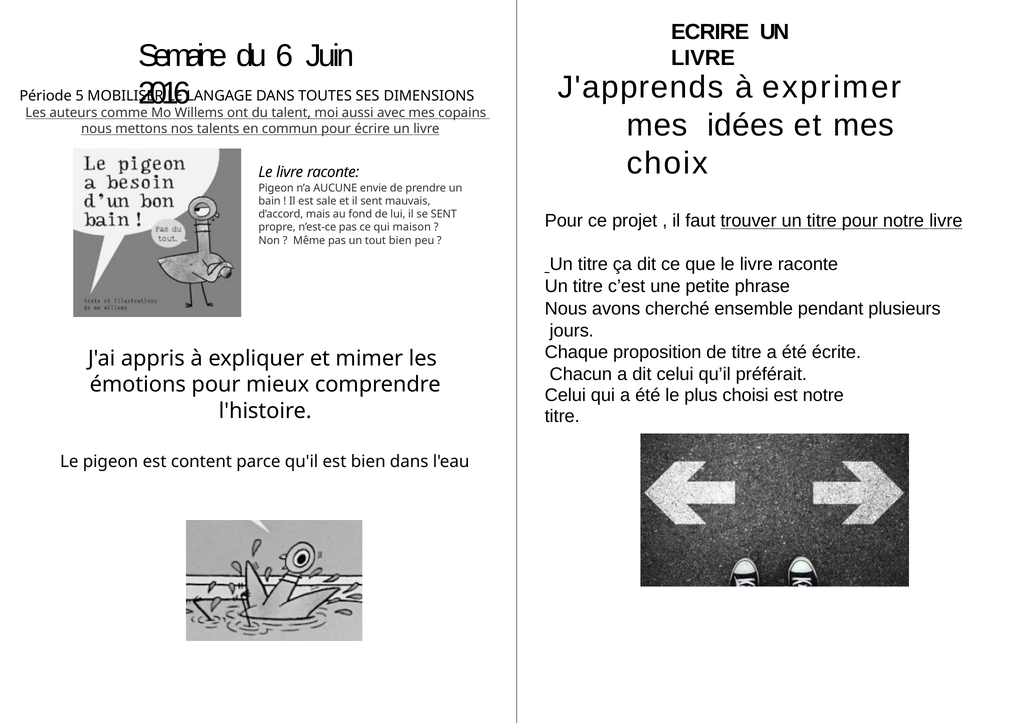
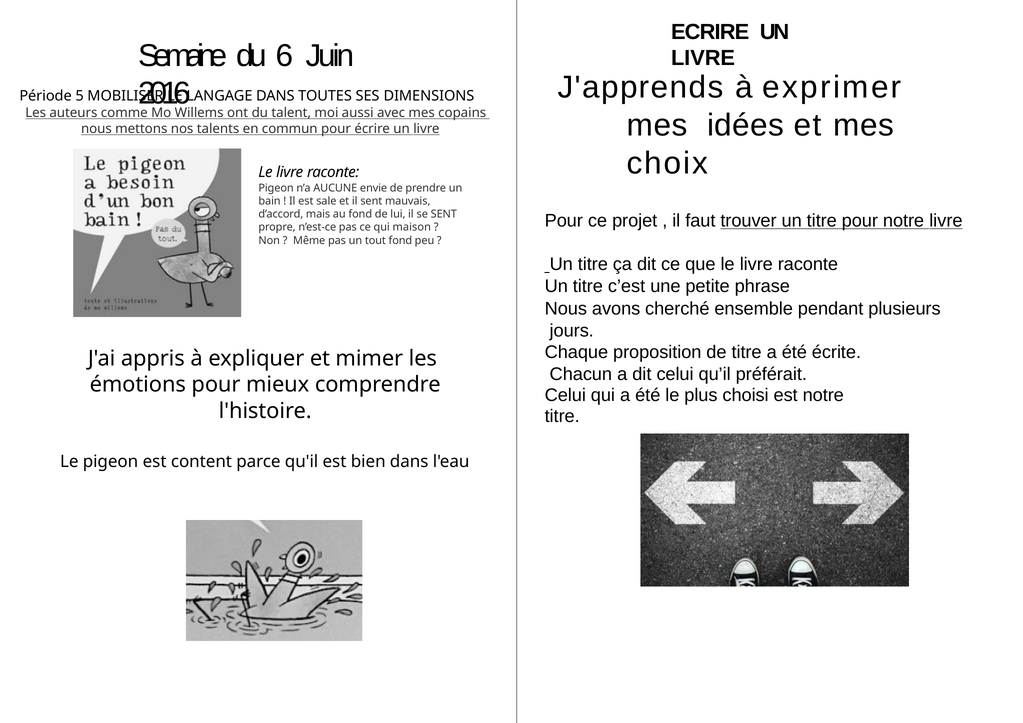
tout bien: bien -> fond
